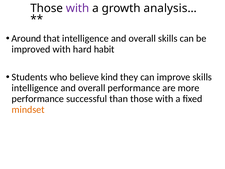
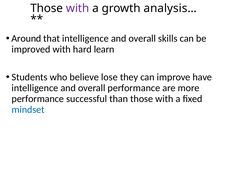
habit: habit -> learn
kind: kind -> lose
improve skills: skills -> have
mindset colour: orange -> blue
